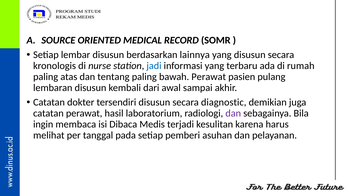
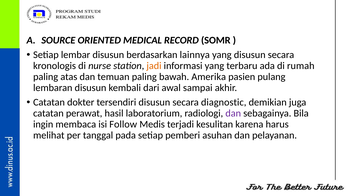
jadi colour: blue -> orange
tentang: tentang -> temuan
bawah Perawat: Perawat -> Amerika
Dibaca: Dibaca -> Follow
